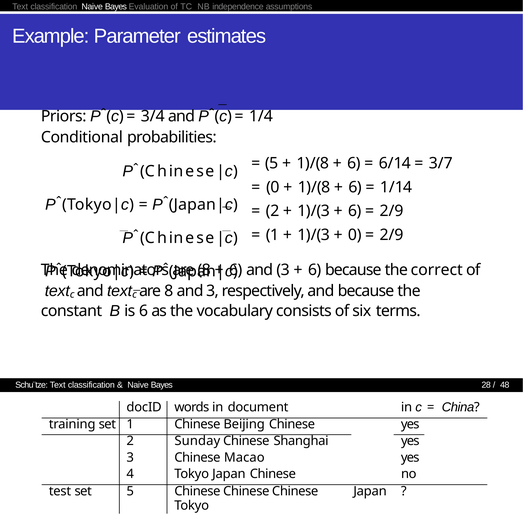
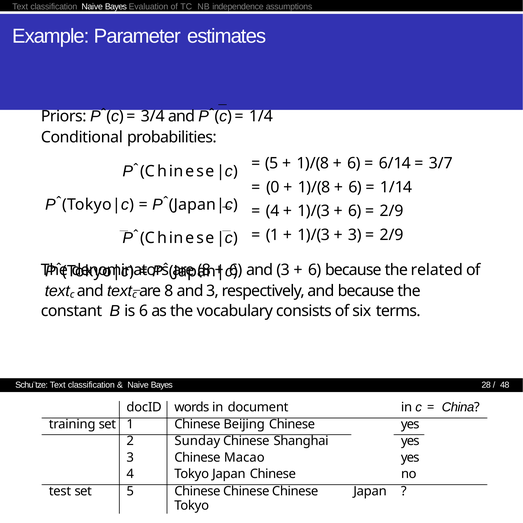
2 at (272, 211): 2 -> 4
0 at (355, 235): 0 -> 3
correct: correct -> related
